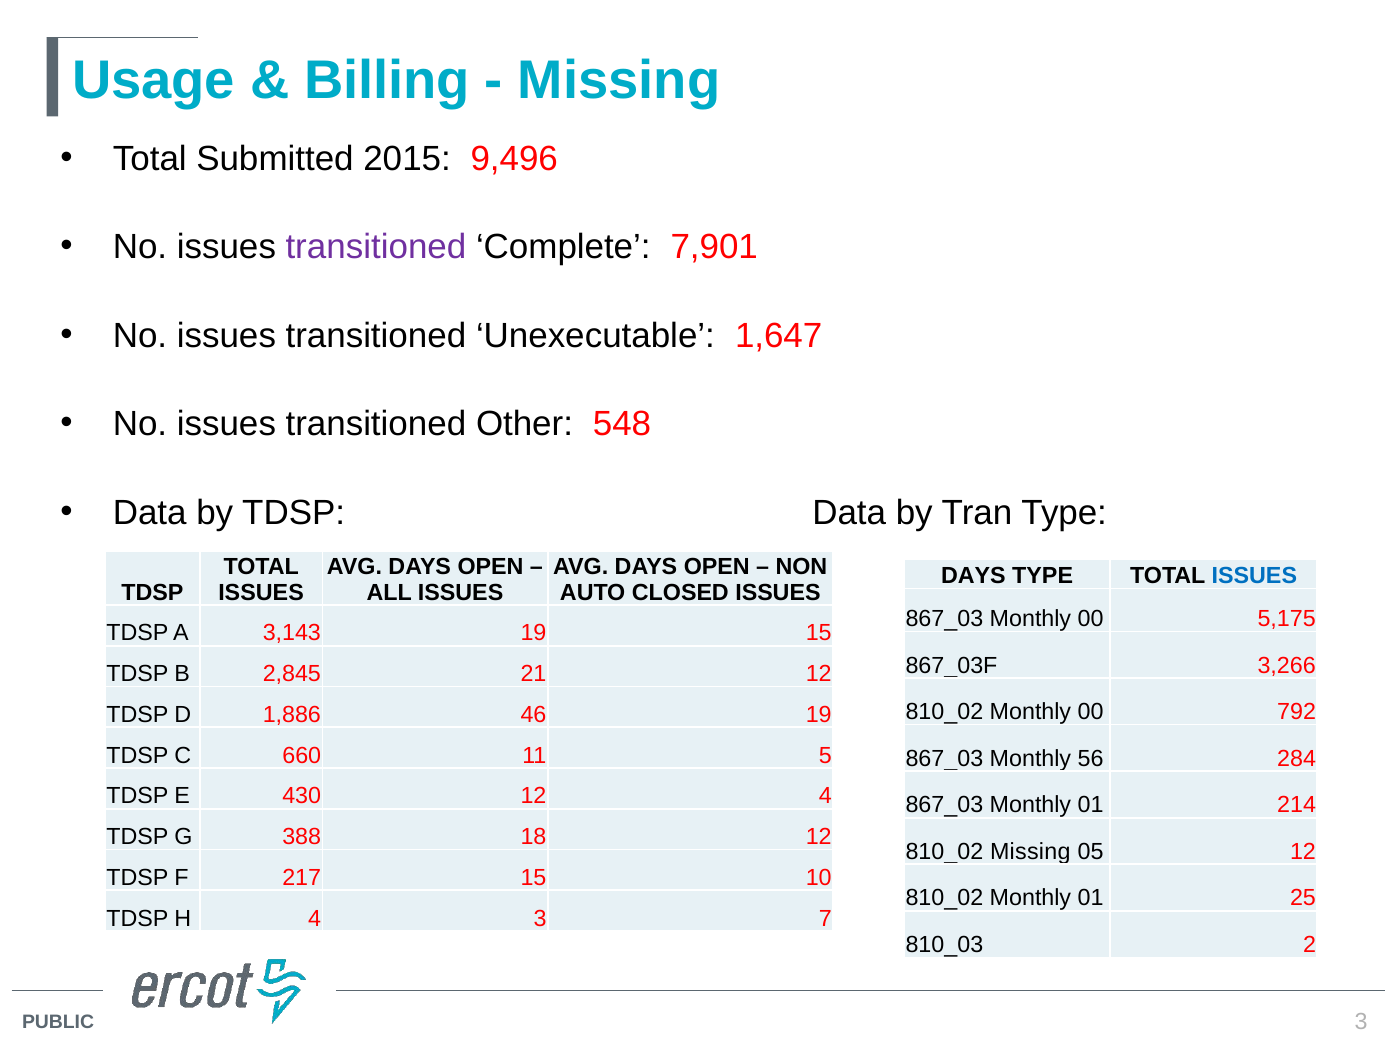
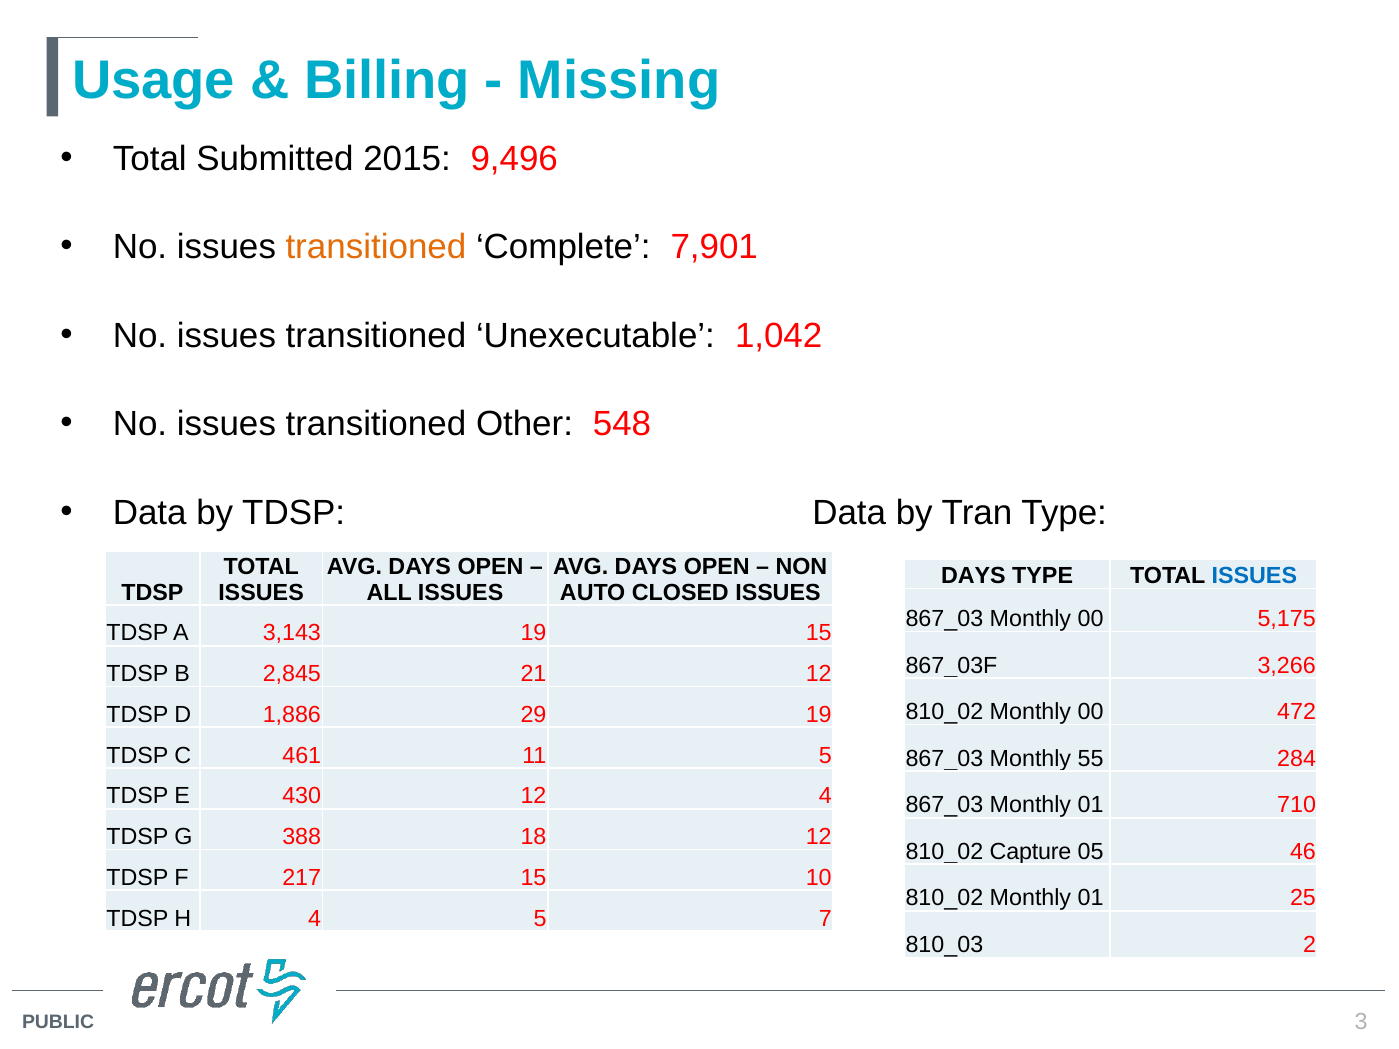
transitioned at (376, 247) colour: purple -> orange
1,647: 1,647 -> 1,042
792: 792 -> 472
46: 46 -> 29
660: 660 -> 461
56: 56 -> 55
214: 214 -> 710
Missing at (1030, 852): Missing -> Capture
05 12: 12 -> 46
4 3: 3 -> 5
